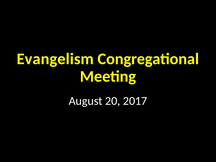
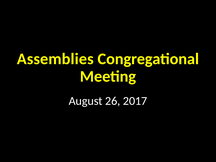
Evangelism: Evangelism -> Assemblies
20: 20 -> 26
